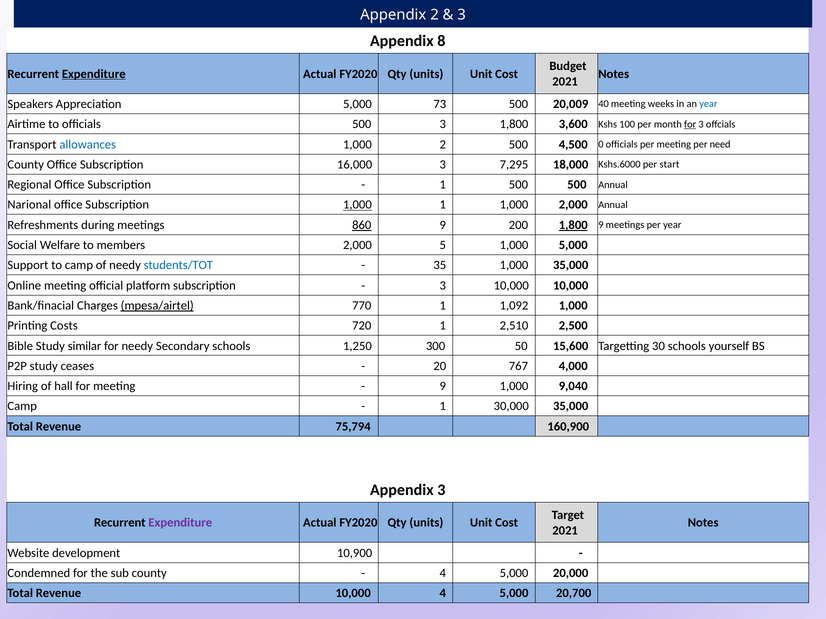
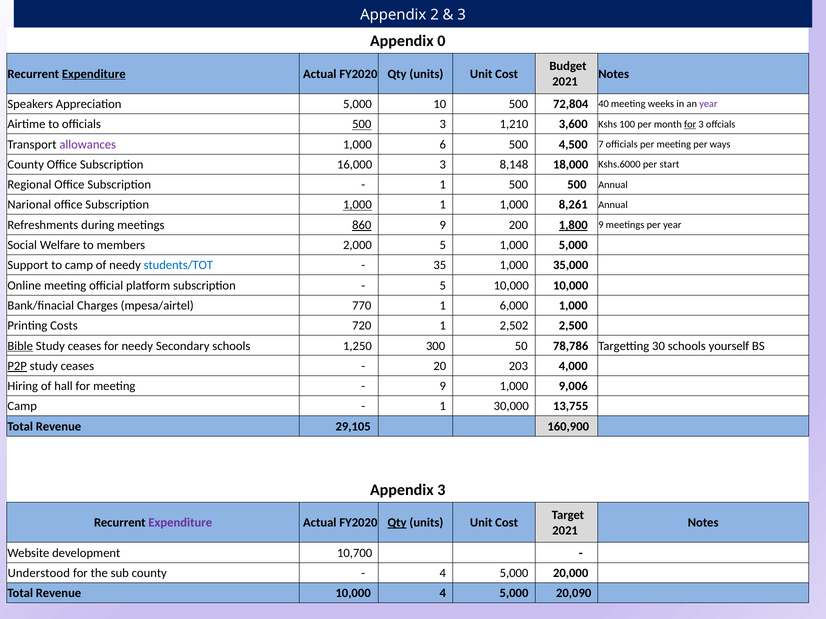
8: 8 -> 0
73: 73 -> 10
20,009: 20,009 -> 72,804
year at (708, 104) colour: blue -> purple
500 at (362, 124) underline: none -> present
3 1,800: 1,800 -> 1,210
allowances colour: blue -> purple
1,000 2: 2 -> 6
0: 0 -> 7
need: need -> ways
7,295: 7,295 -> 8,148
1,000 2,000: 2,000 -> 8,261
3 at (443, 286): 3 -> 5
mpesa/airtel underline: present -> none
1,092: 1,092 -> 6,000
2,510: 2,510 -> 2,502
Bible underline: none -> present
similar at (85, 346): similar -> ceases
15,600: 15,600 -> 78,786
P2P underline: none -> present
767: 767 -> 203
9,040: 9,040 -> 9,006
30,000 35,000: 35,000 -> 13,755
75,794: 75,794 -> 29,105
Qty at (397, 523) underline: none -> present
10,900: 10,900 -> 10,700
Condemned: Condemned -> Understood
20,700: 20,700 -> 20,090
